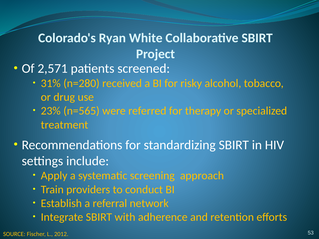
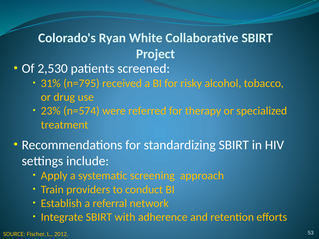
2,571: 2,571 -> 2,530
n=280: n=280 -> n=795
n=565: n=565 -> n=574
